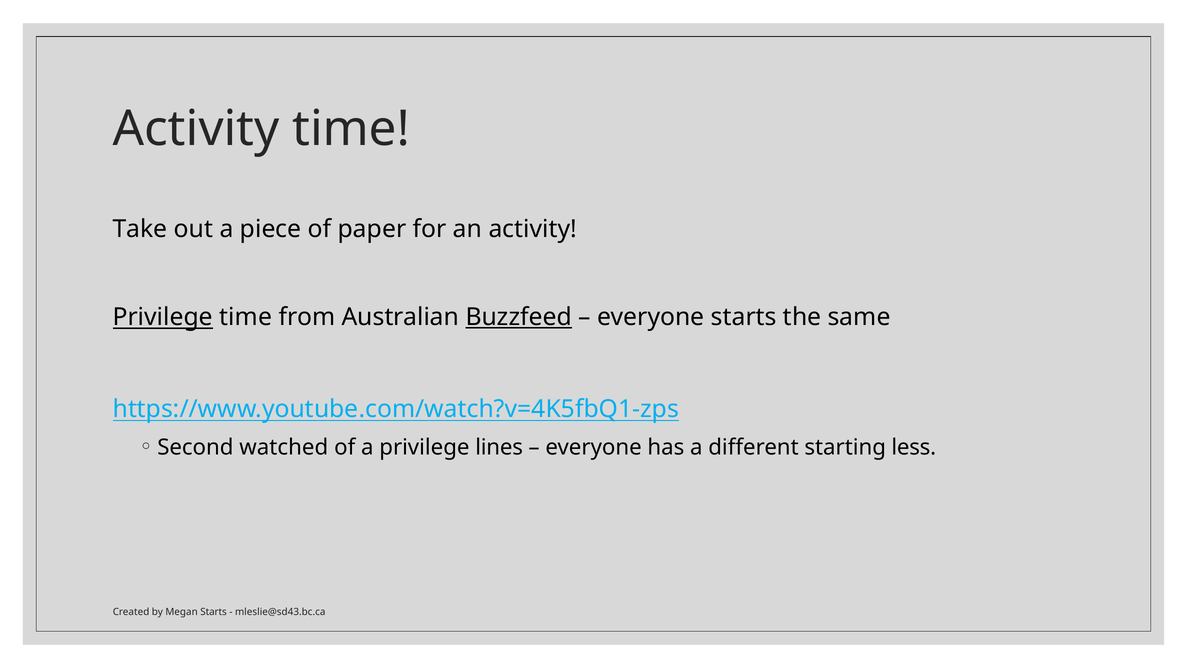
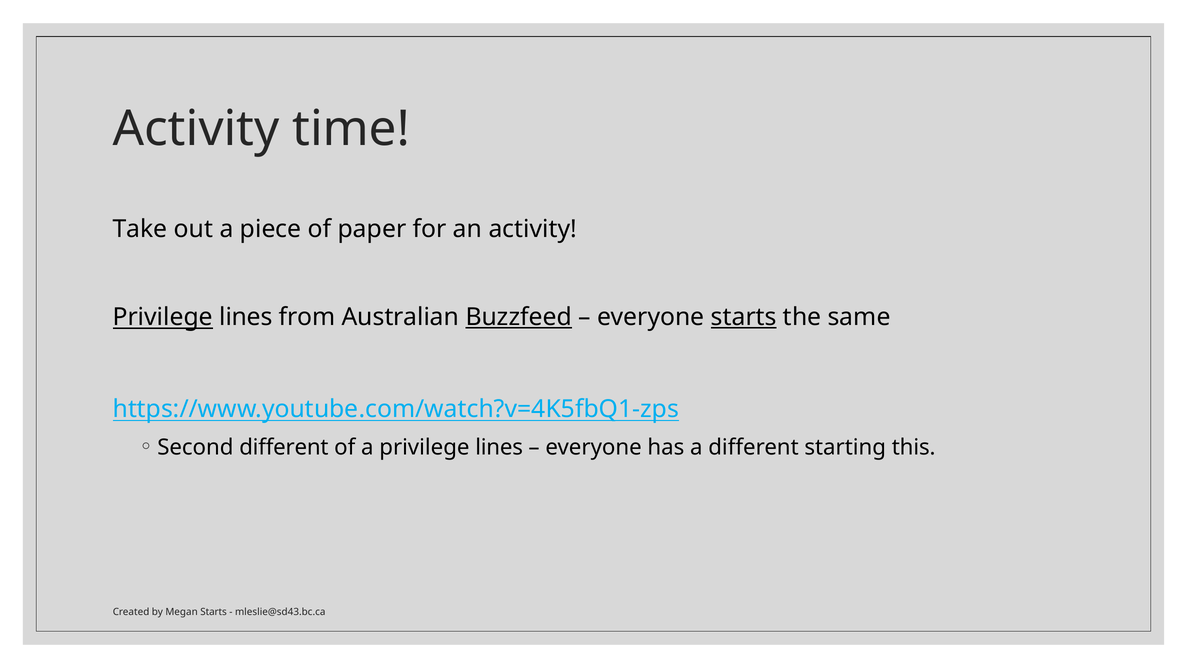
time at (246, 317): time -> lines
starts at (744, 317) underline: none -> present
Second watched: watched -> different
less: less -> this
